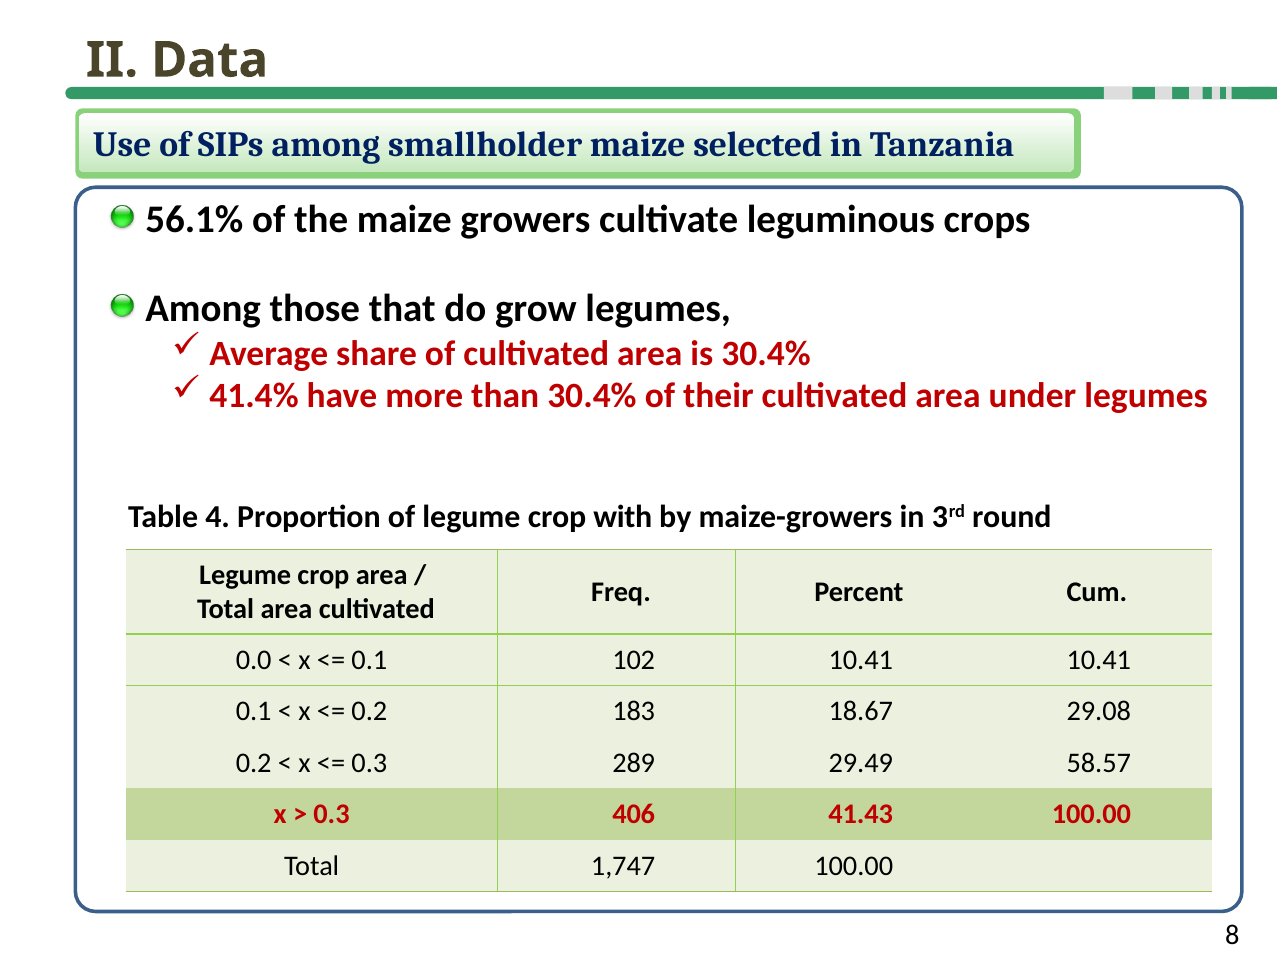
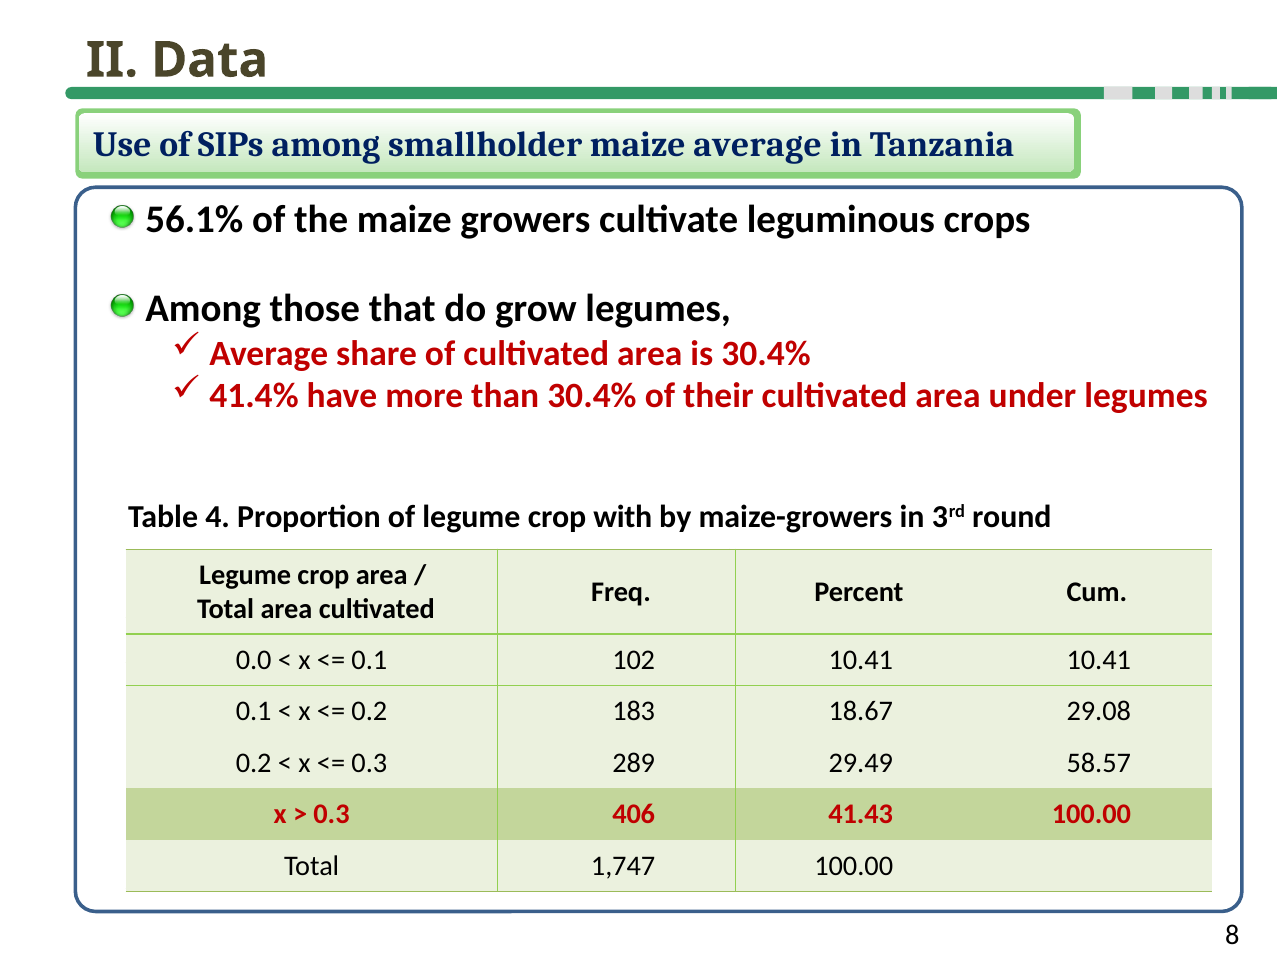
maize selected: selected -> average
